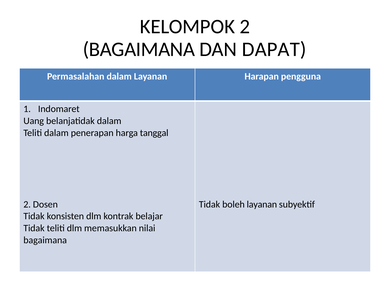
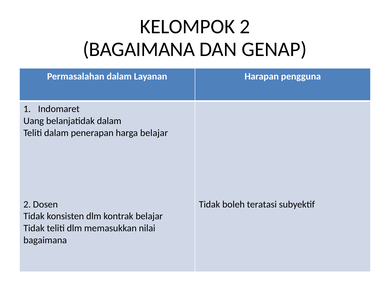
DAPAT: DAPAT -> GENAP
harga tanggal: tanggal -> belajar
boleh layanan: layanan -> teratasi
